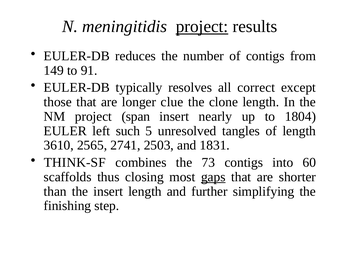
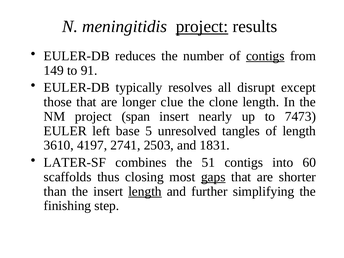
contigs at (265, 56) underline: none -> present
correct: correct -> disrupt
1804: 1804 -> 7473
such: such -> base
2565: 2565 -> 4197
THINK-SF: THINK-SF -> LATER-SF
73: 73 -> 51
length at (145, 191) underline: none -> present
